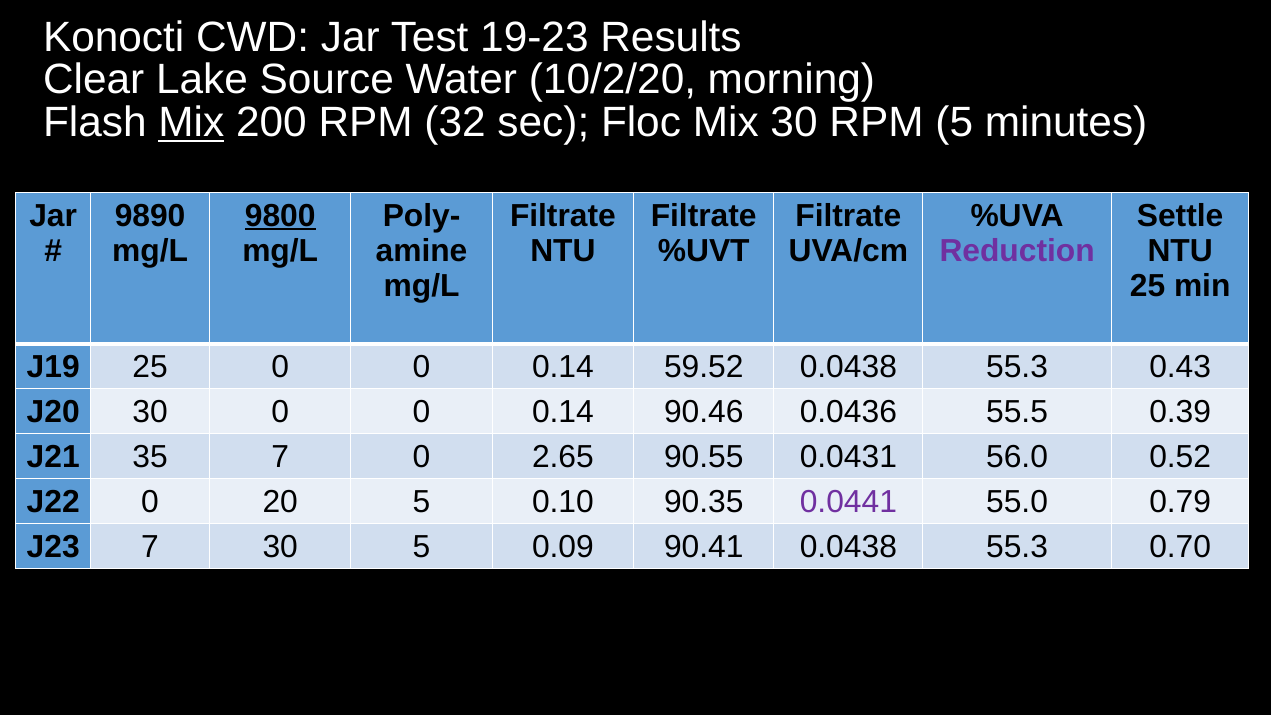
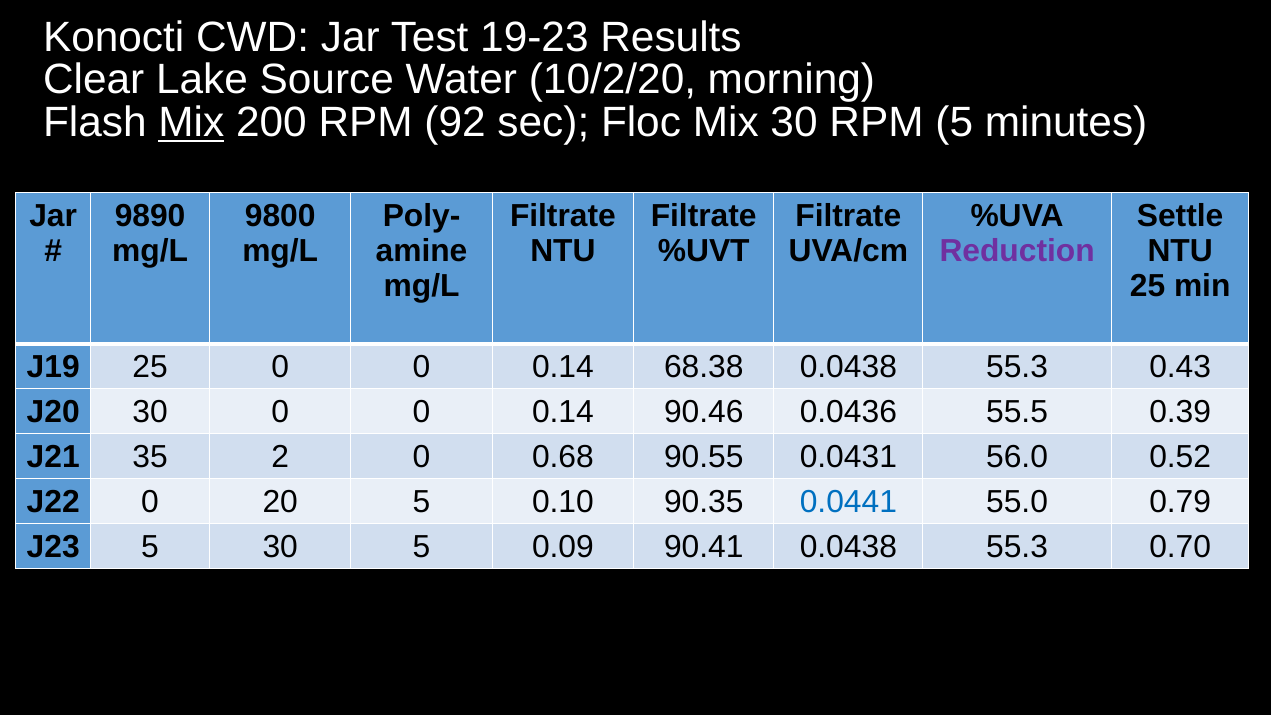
32: 32 -> 92
9800 underline: present -> none
59.52: 59.52 -> 68.38
35 7: 7 -> 2
2.65: 2.65 -> 0.68
0.0441 colour: purple -> blue
J23 7: 7 -> 5
